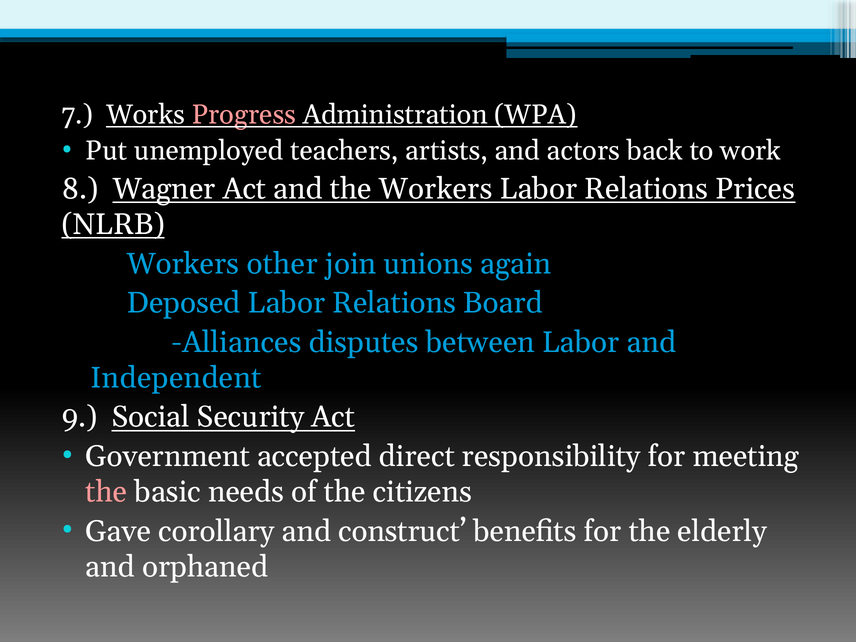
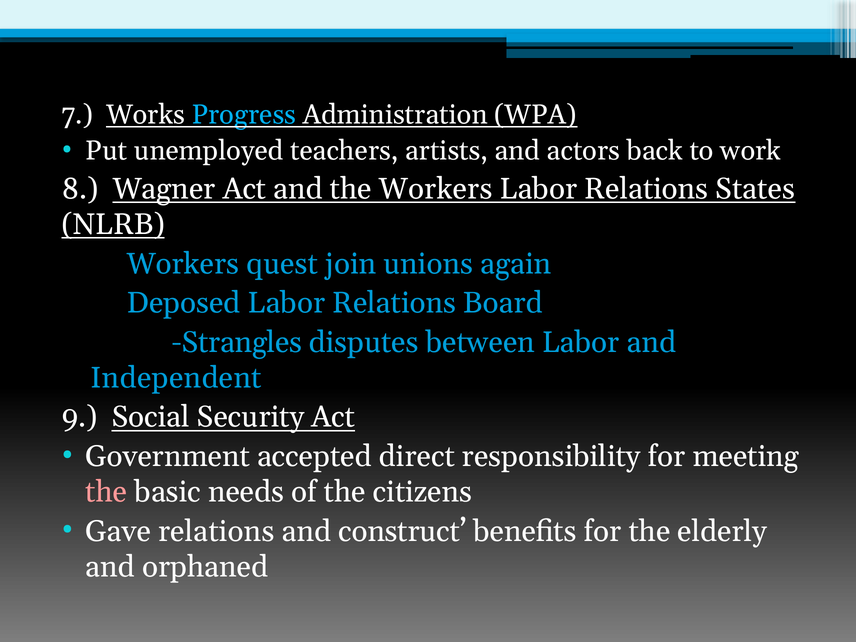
Progress colour: pink -> light blue
Prices: Prices -> States
other: other -> quest
Alliances: Alliances -> Strangles
Gave corollary: corollary -> relations
